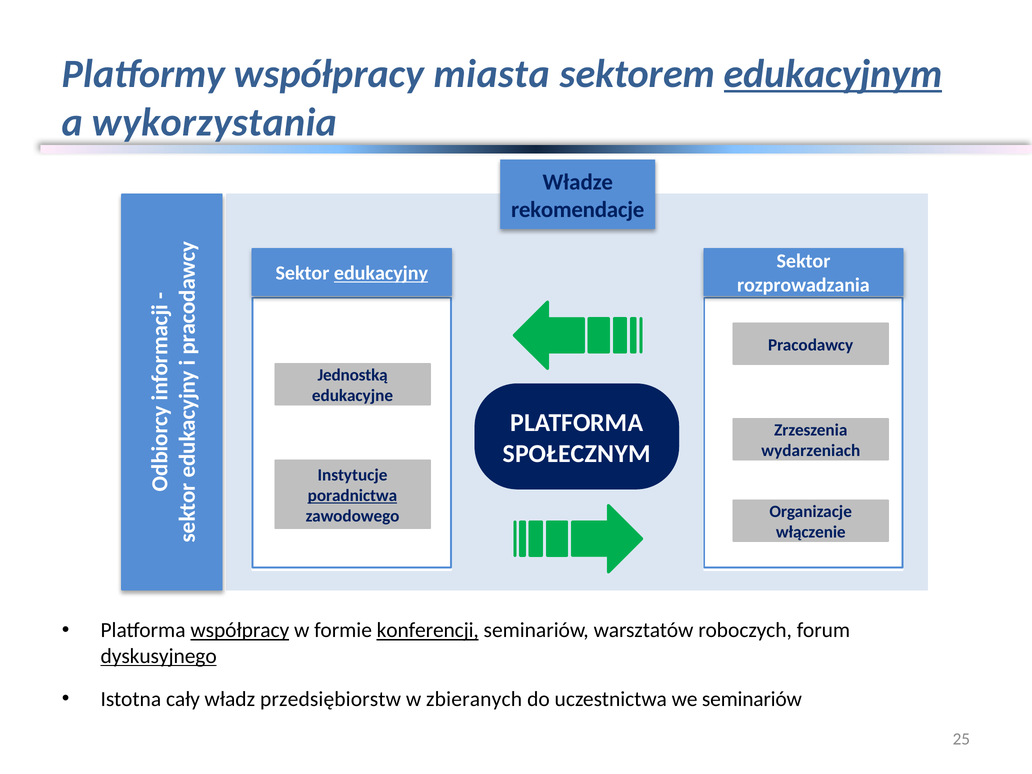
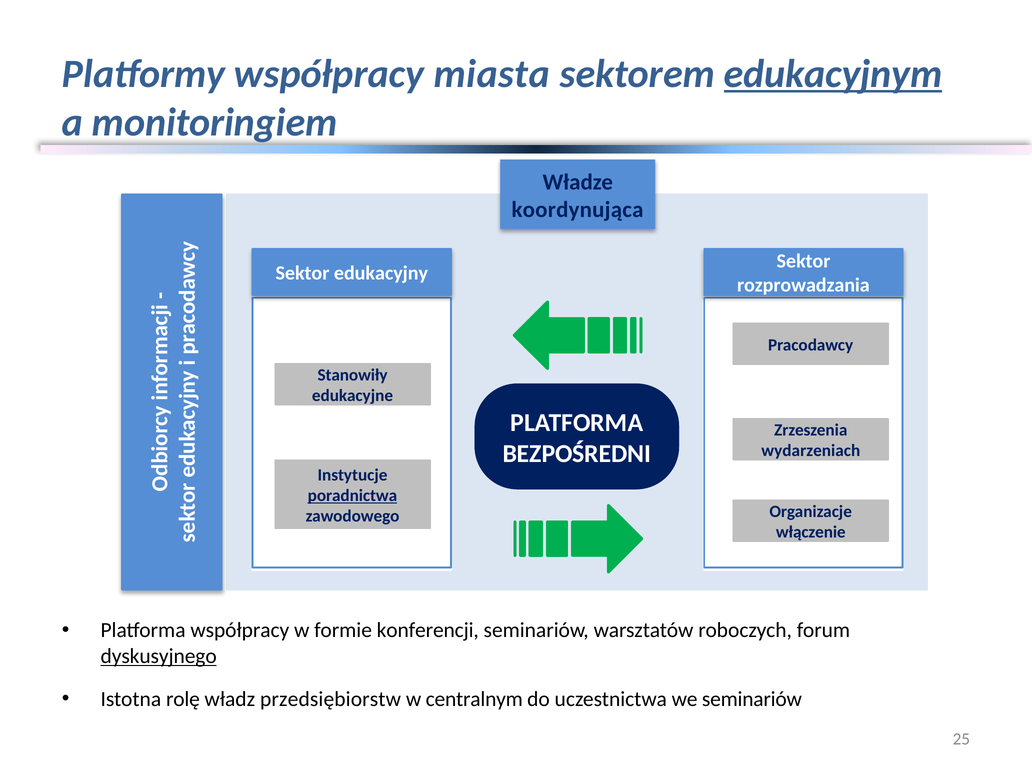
wykorzystania: wykorzystania -> monitoringiem
rekomendacje: rekomendacje -> koordynująca
edukacyjny underline: present -> none
Jednostką: Jednostką -> Stanowiły
SPOŁECZNYM: SPOŁECZNYM -> BEZPOŚREDNI
współpracy at (240, 630) underline: present -> none
konferencji underline: present -> none
cały: cały -> rolę
zbieranych: zbieranych -> centralnym
